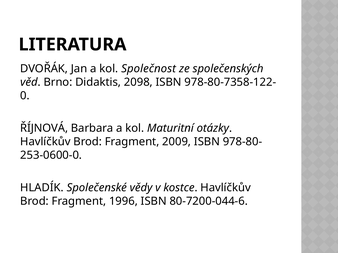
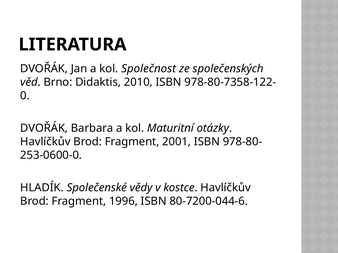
2098: 2098 -> 2010
ŘÍJNOVÁ at (44, 128): ŘÍJNOVÁ -> DVOŘÁK
2009: 2009 -> 2001
